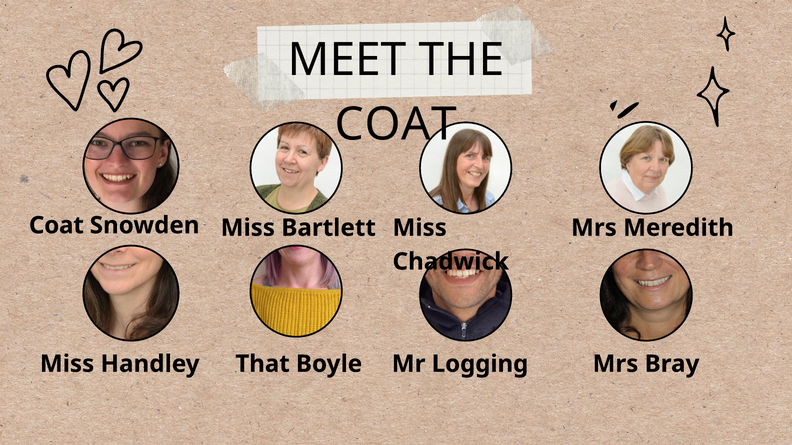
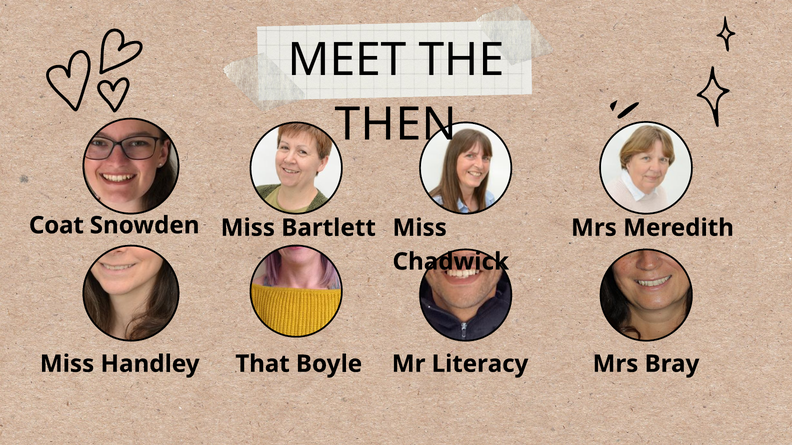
COAT at (396, 125): COAT -> THEN
Logging: Logging -> Literacy
